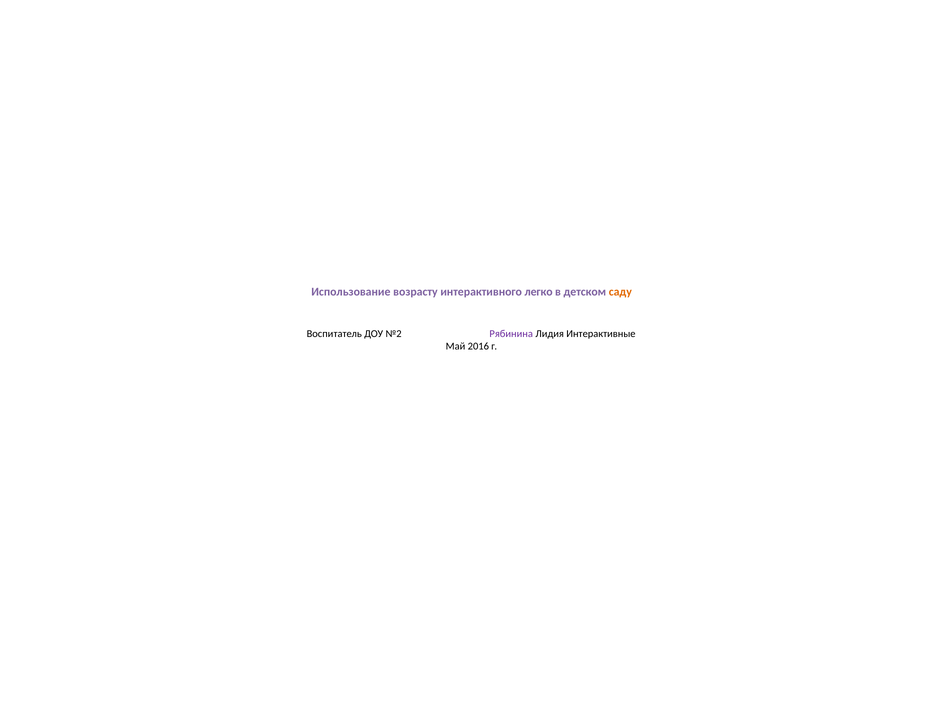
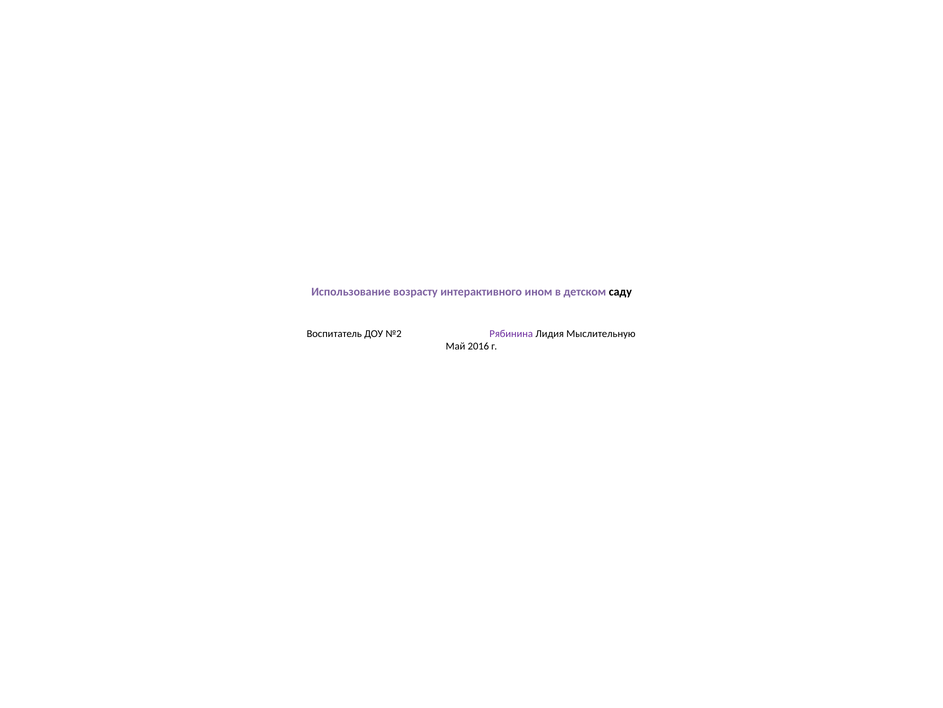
легко: легко -> ином
саду colour: orange -> black
Интерактивные: Интерактивные -> Мыслительную
